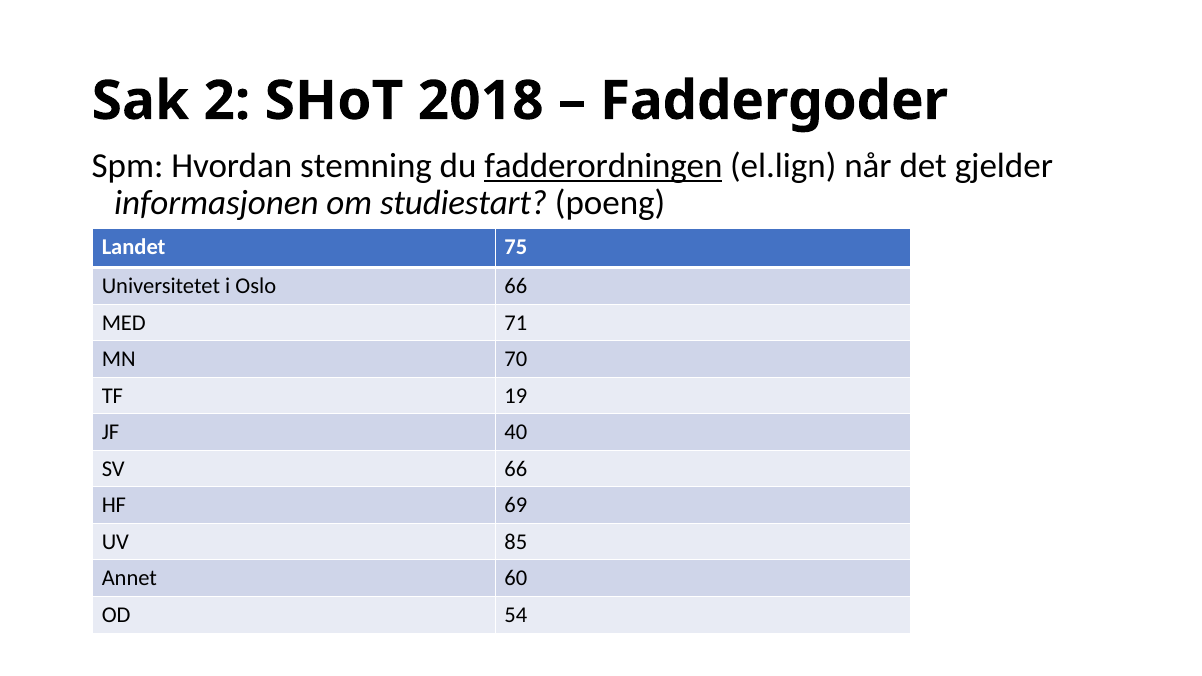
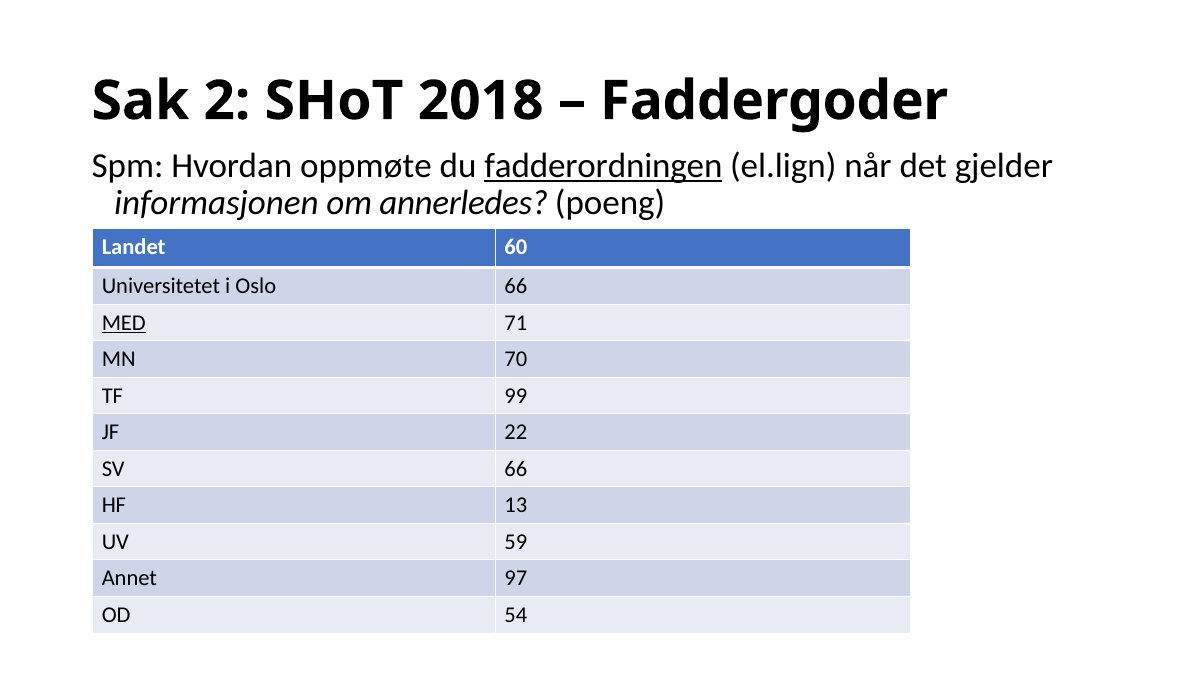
stemning: stemning -> oppmøte
studiestart: studiestart -> annerledes
75: 75 -> 60
MED underline: none -> present
19: 19 -> 99
40: 40 -> 22
69: 69 -> 13
85: 85 -> 59
60: 60 -> 97
